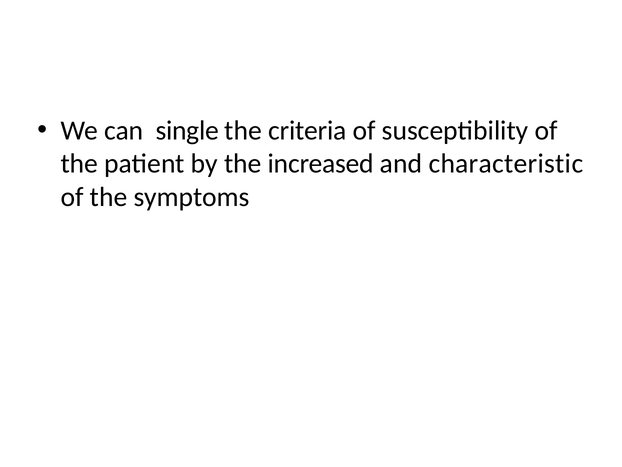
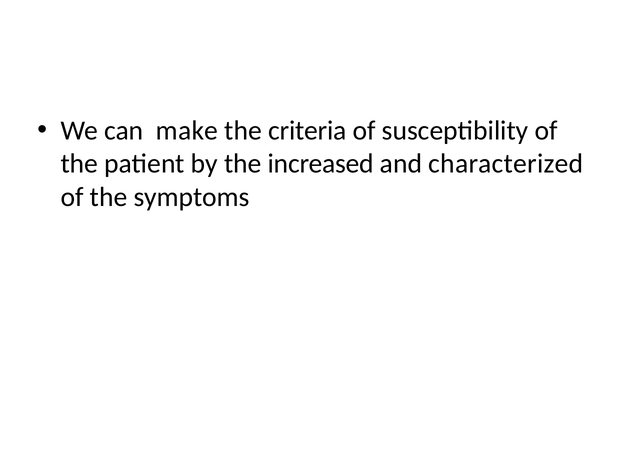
single: single -> make
characteristic: characteristic -> characterized
